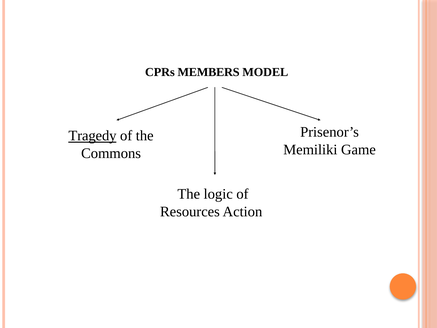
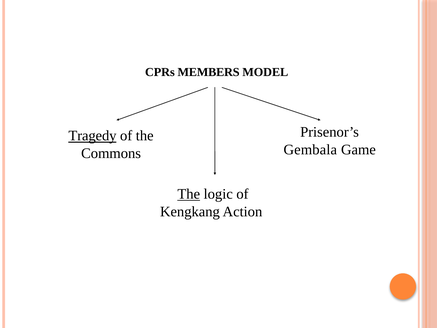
Memiliki: Memiliki -> Gembala
The at (189, 194) underline: none -> present
Resources: Resources -> Kengkang
